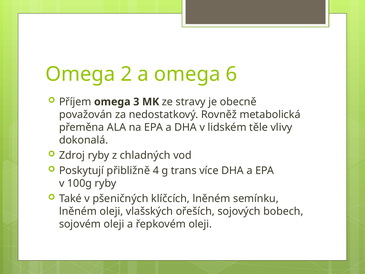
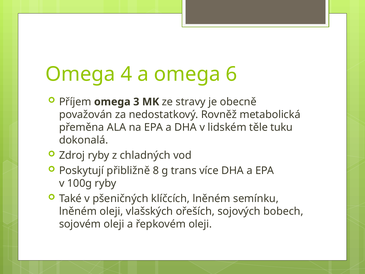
2: 2 -> 4
vlivy: vlivy -> tuku
4: 4 -> 8
